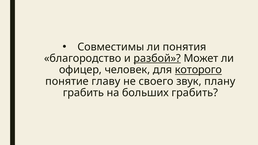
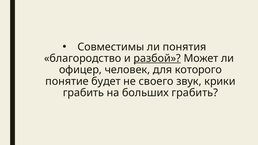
которого underline: present -> none
главу: главу -> будет
плану: плану -> крики
